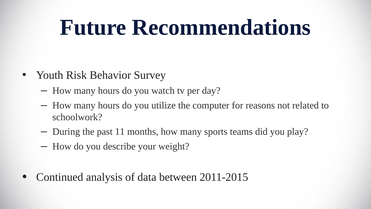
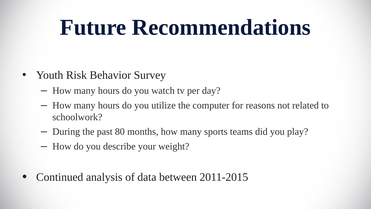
11: 11 -> 80
